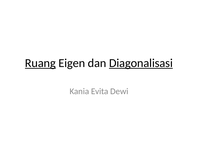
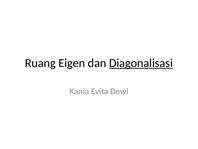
Ruang underline: present -> none
